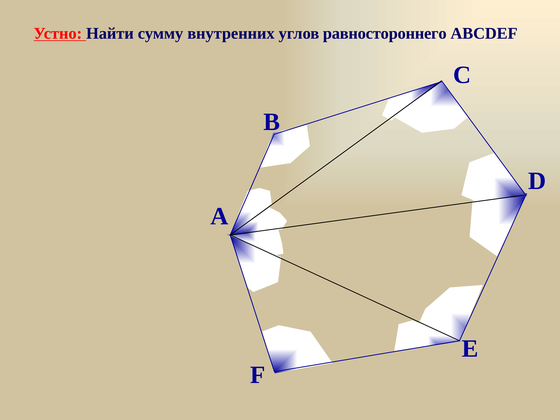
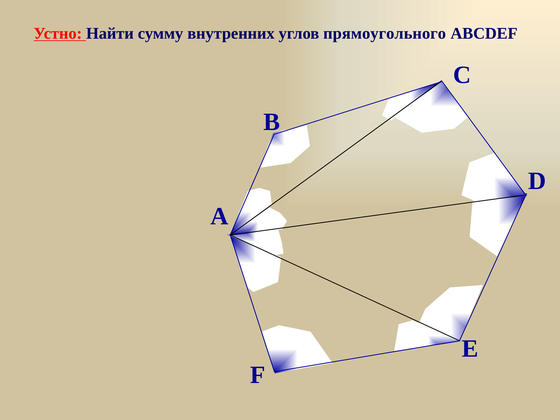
равностороннего: равностороннего -> прямоугольного
